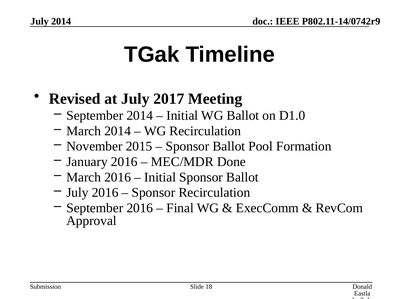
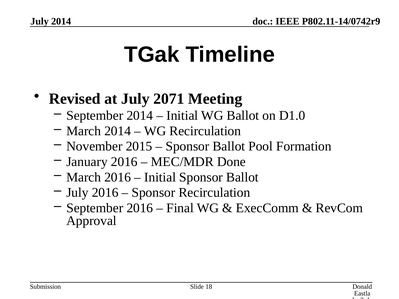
2017: 2017 -> 2071
